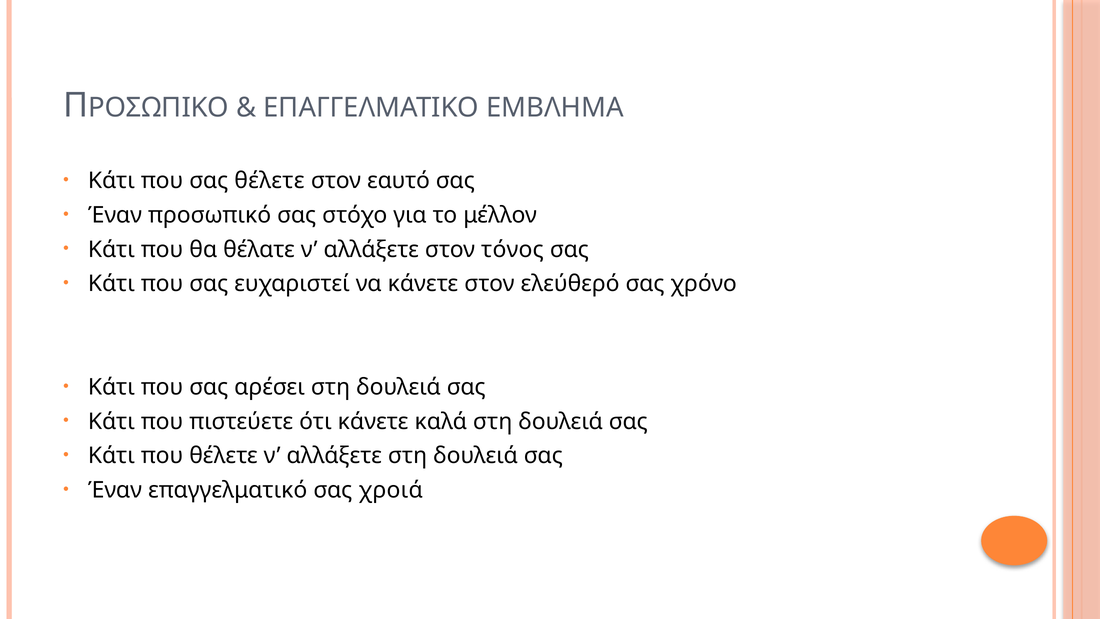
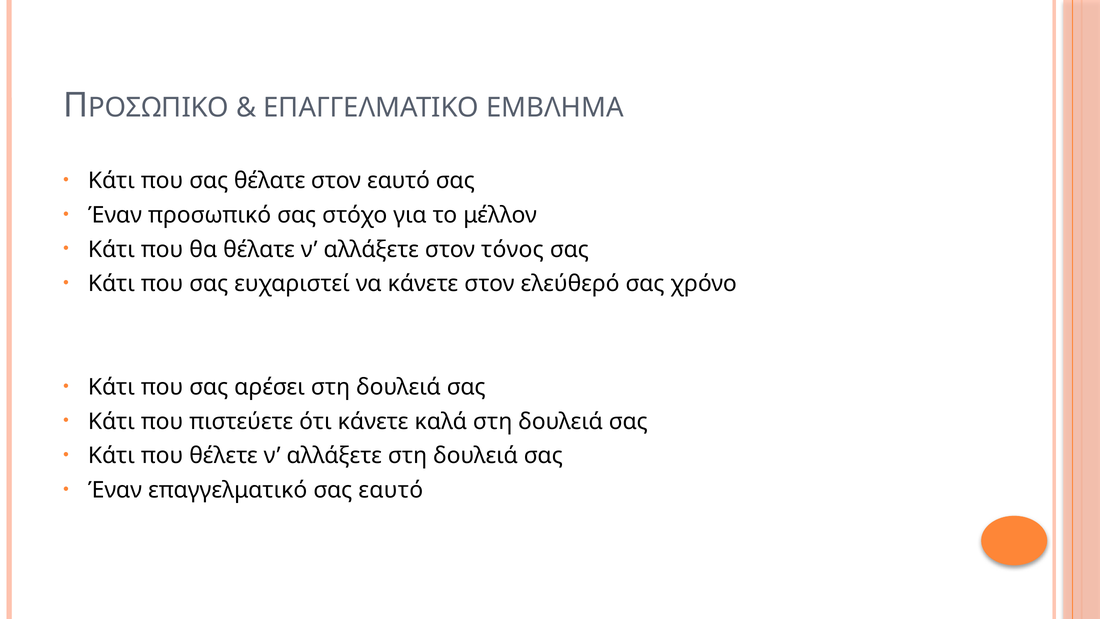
σας θέλετε: θέλετε -> θέλατε
σας χροιά: χροιά -> εαυτό
